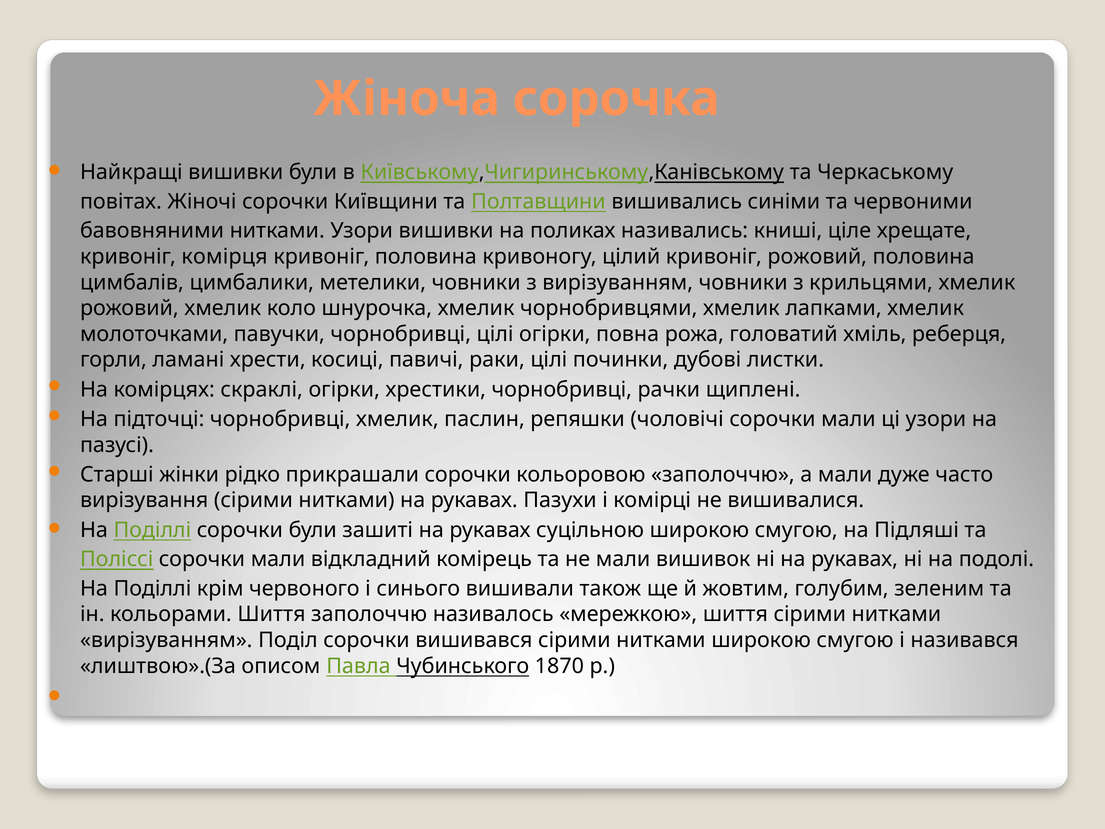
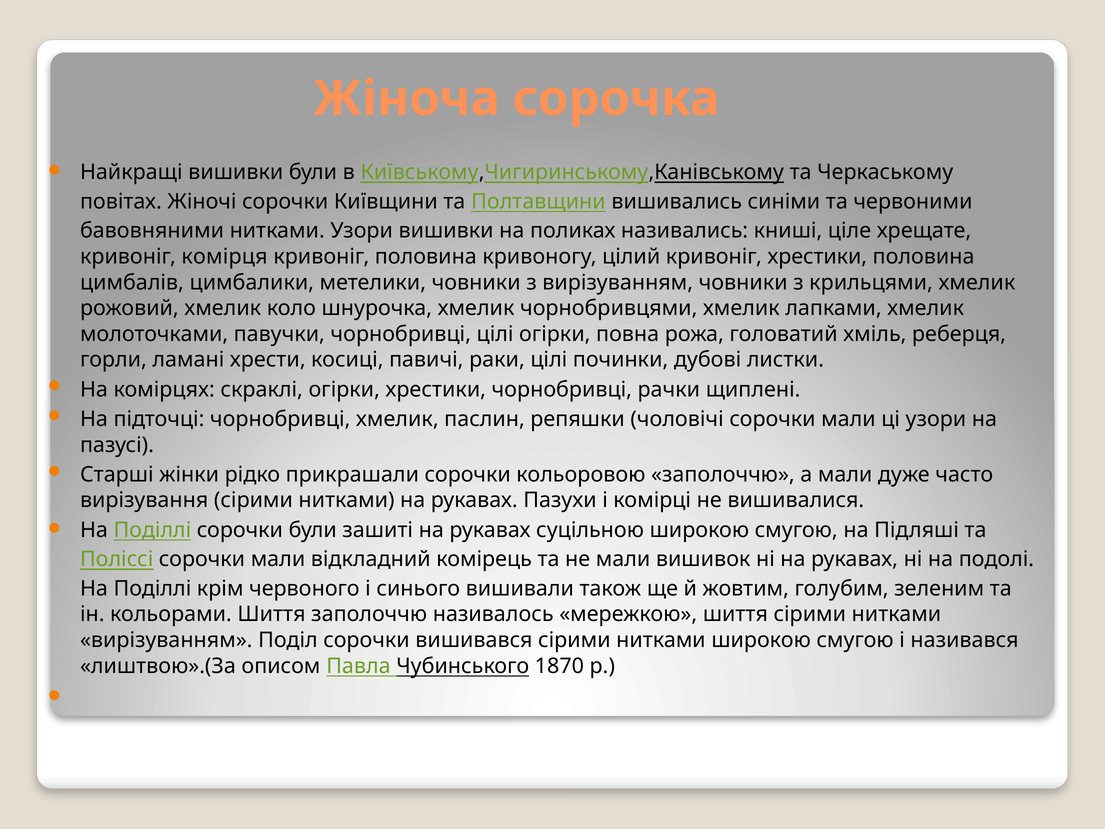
кривоніг рожовий: рожовий -> хрестики
